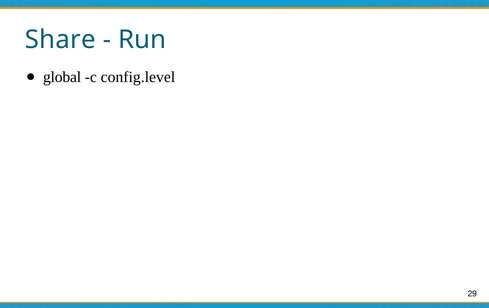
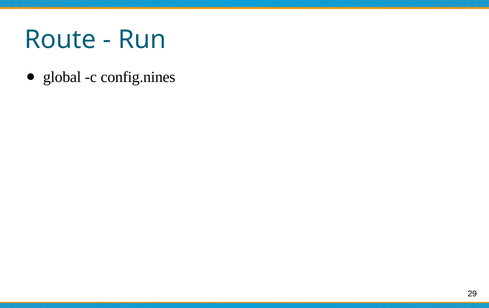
Share: Share -> Route
config.level: config.level -> config.nines
